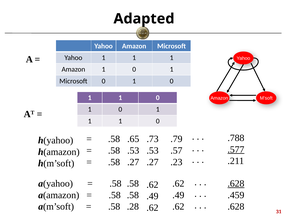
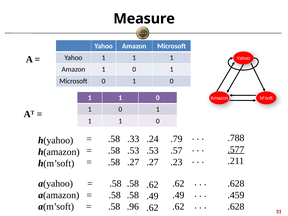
Adapted: Adapted -> Measure
.65: .65 -> .33
.73: .73 -> .24
.628 at (236, 184) underline: present -> none
.28: .28 -> .96
